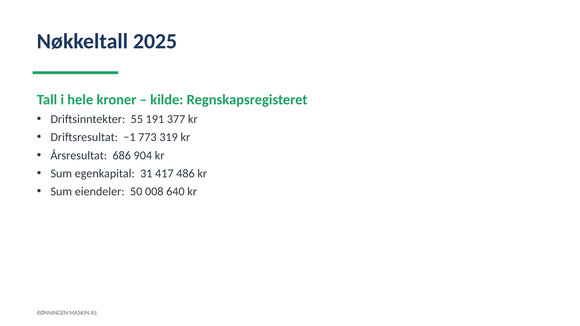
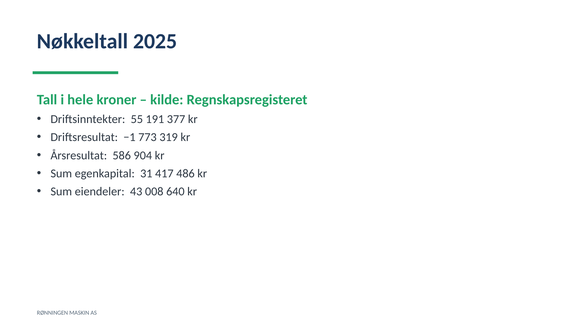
686: 686 -> 586
50: 50 -> 43
